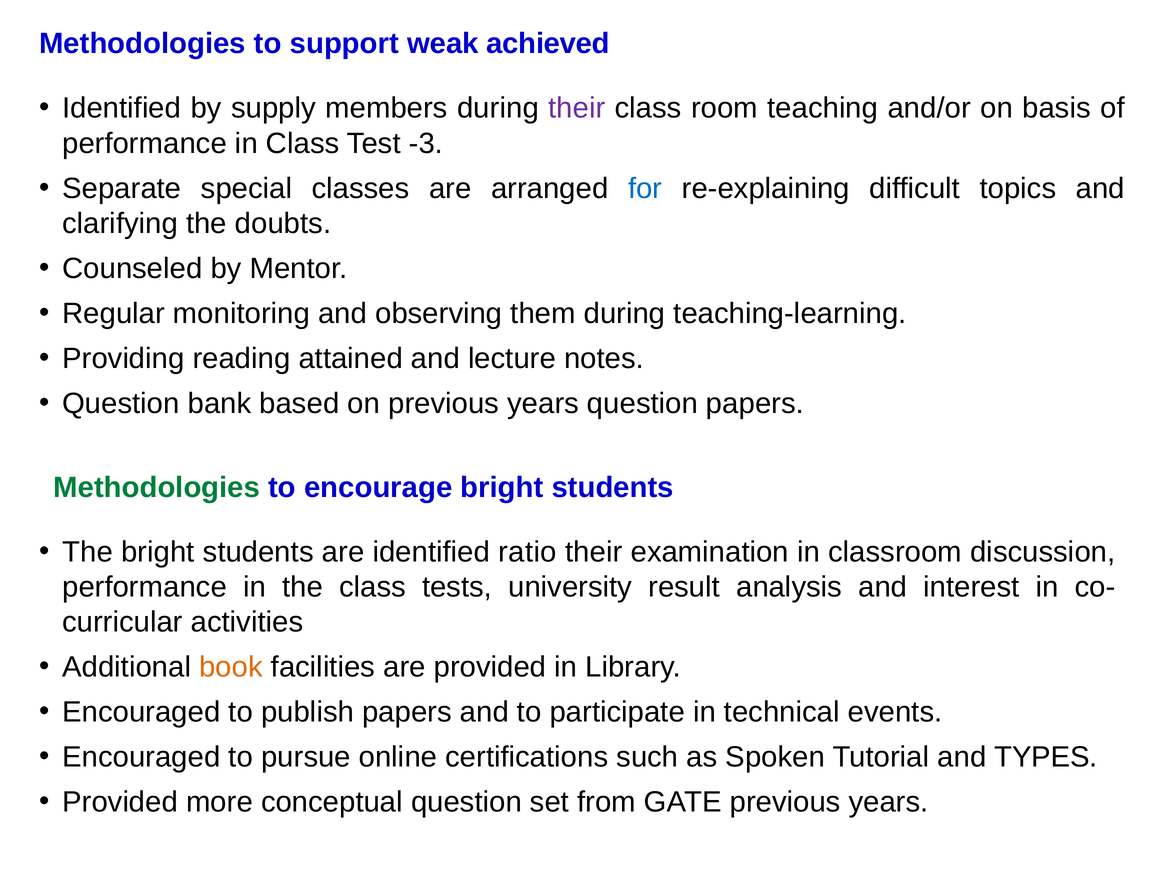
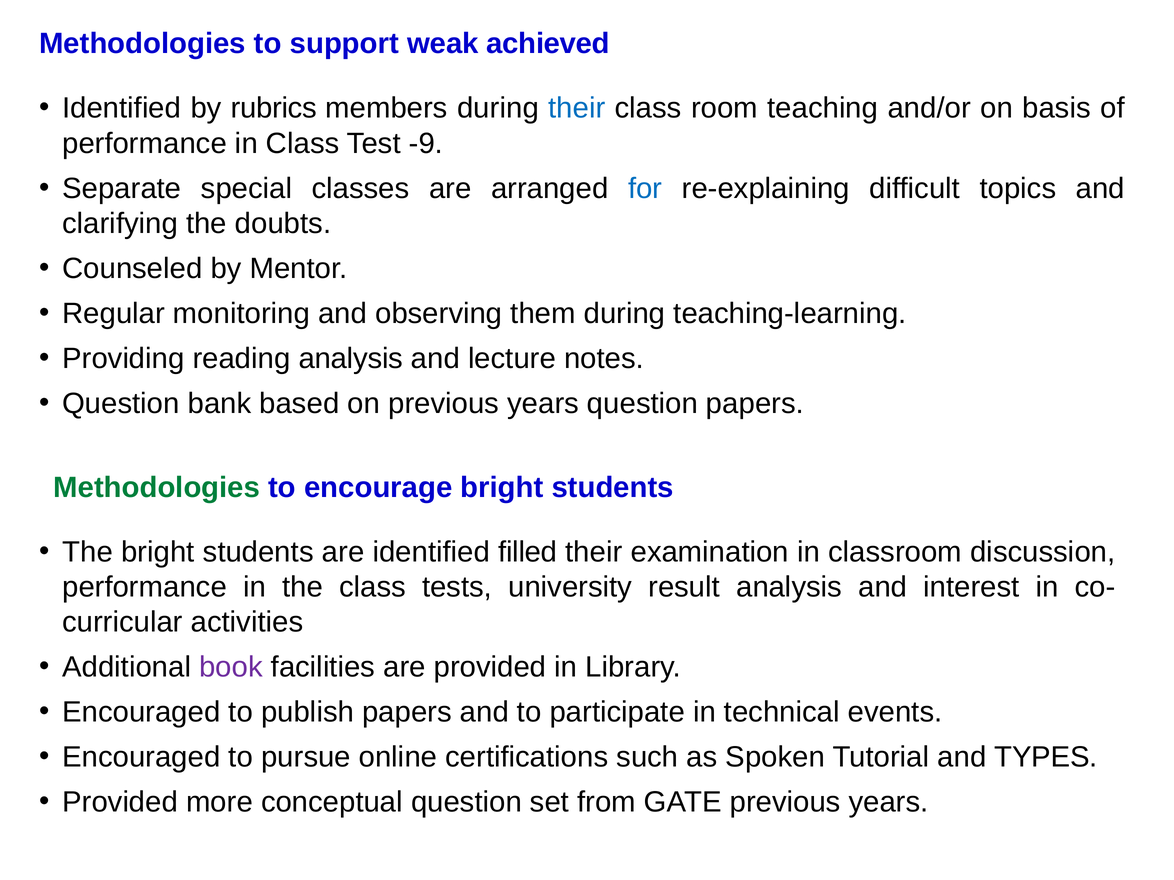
supply: supply -> rubrics
their at (577, 108) colour: purple -> blue
-3: -3 -> -9
reading attained: attained -> analysis
ratio: ratio -> filled
book colour: orange -> purple
